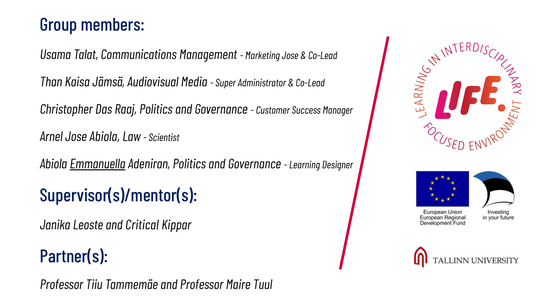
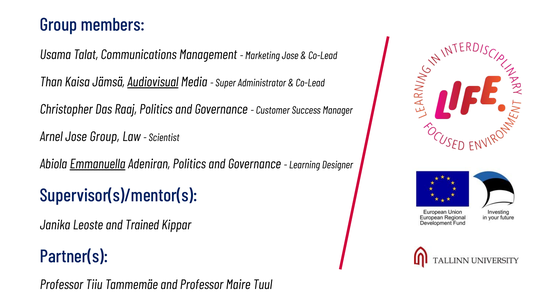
Audiovisual underline: none -> present
Jose Abiola: Abiola -> Group
Critical: Critical -> Trained
